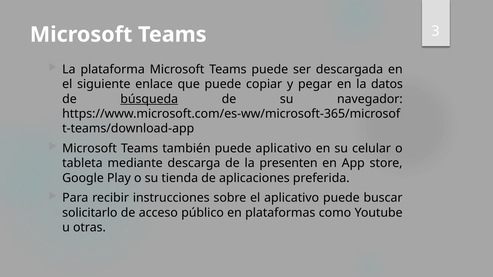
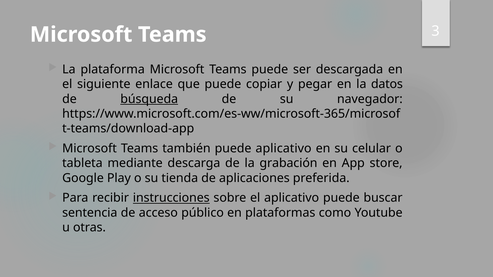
presenten: presenten -> grabación
instrucciones underline: none -> present
solicitarlo: solicitarlo -> sentencia
